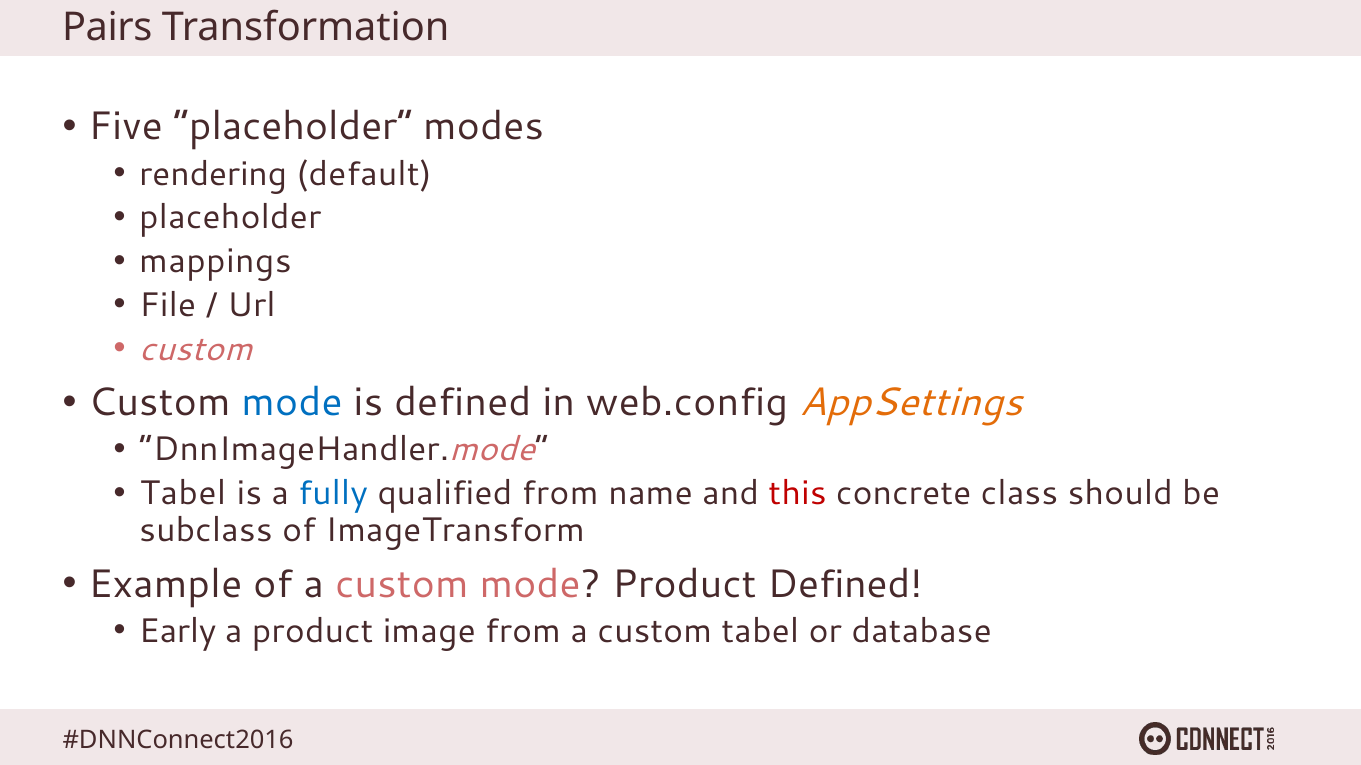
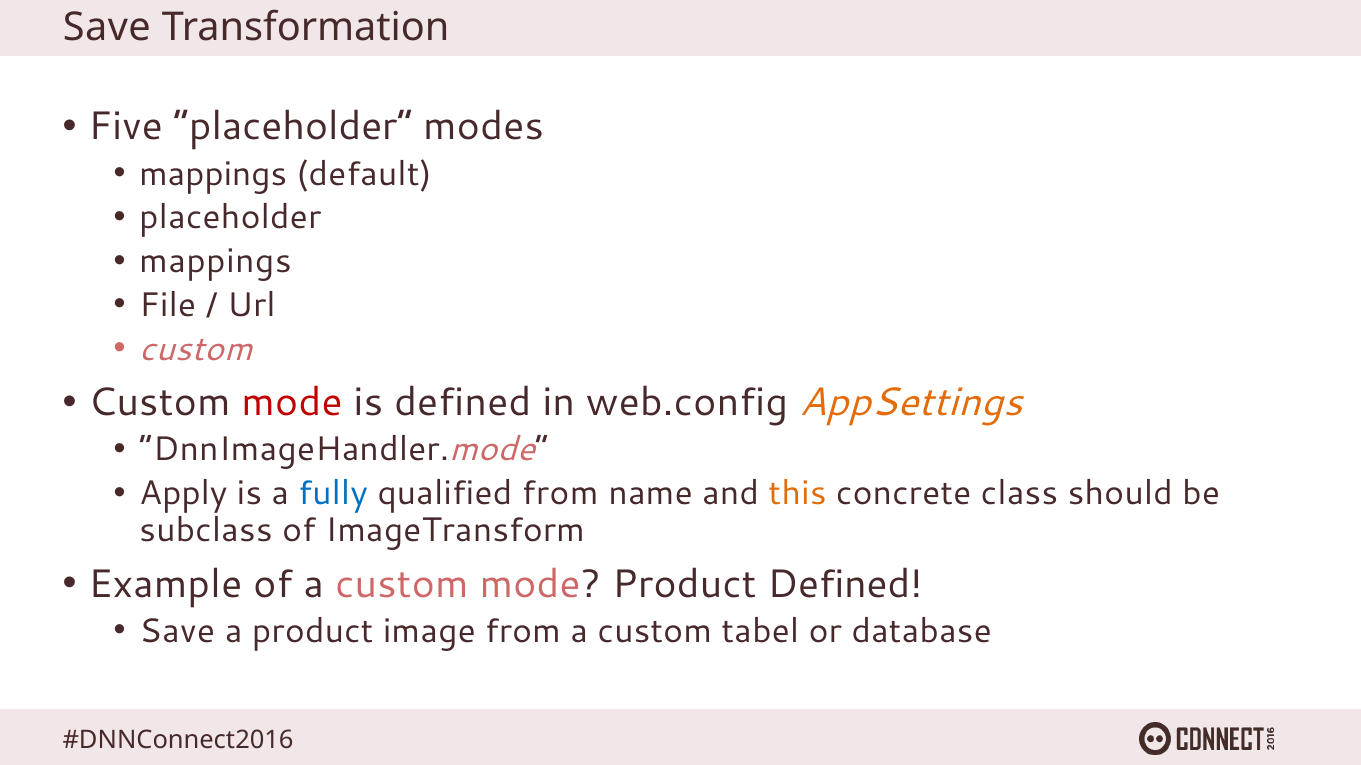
Pairs at (107, 28): Pairs -> Save
rendering at (213, 174): rendering -> mappings
mode at (292, 403) colour: blue -> red
Tabel at (183, 494): Tabel -> Apply
this colour: red -> orange
Early at (178, 631): Early -> Save
